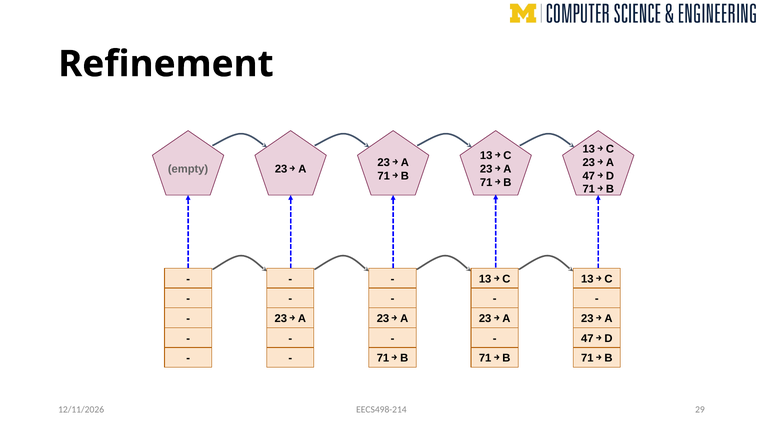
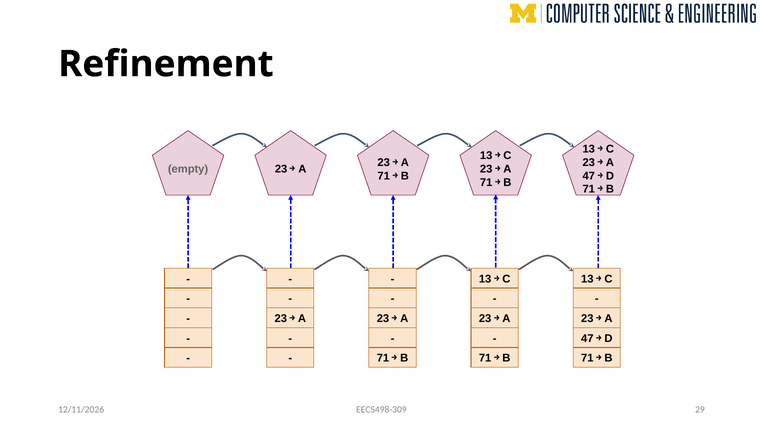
EECS498-214: EECS498-214 -> EECS498-309
